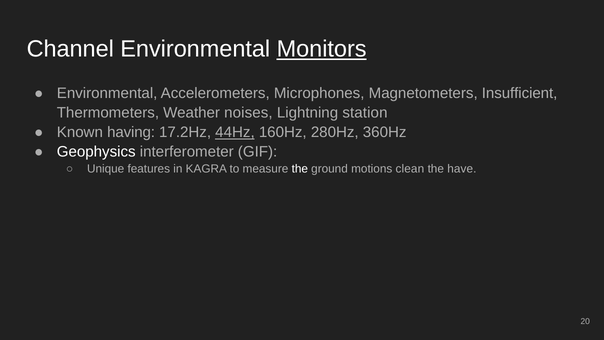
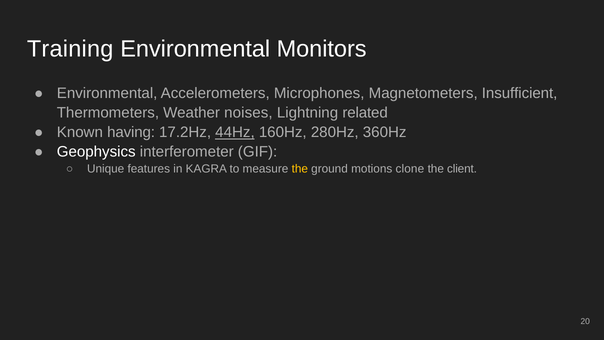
Channel: Channel -> Training
Monitors underline: present -> none
station: station -> related
the at (300, 169) colour: white -> yellow
clean: clean -> clone
have: have -> client
